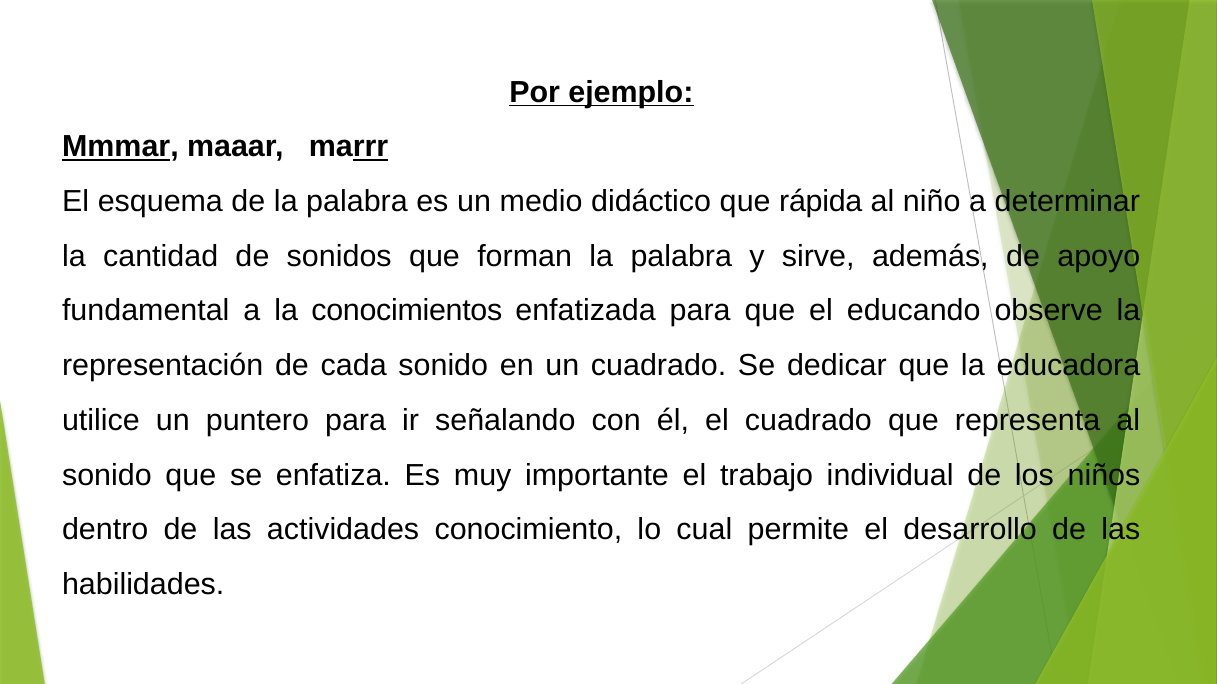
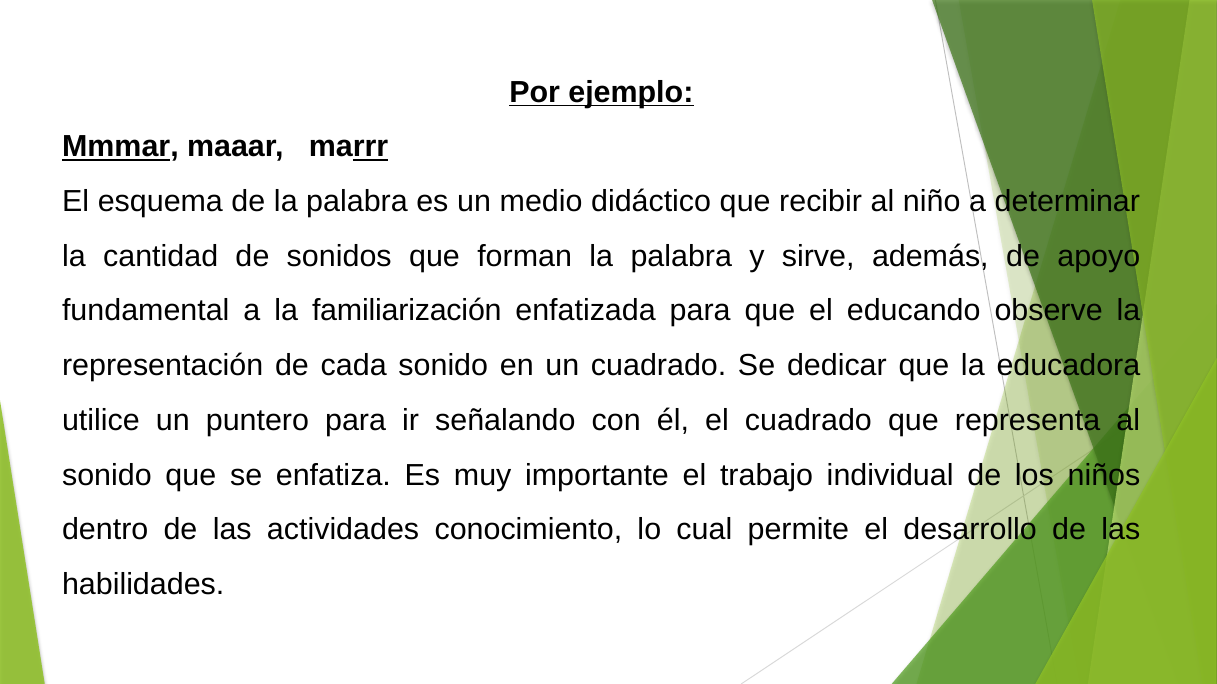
rápida: rápida -> recibir
conocimientos: conocimientos -> familiarización
